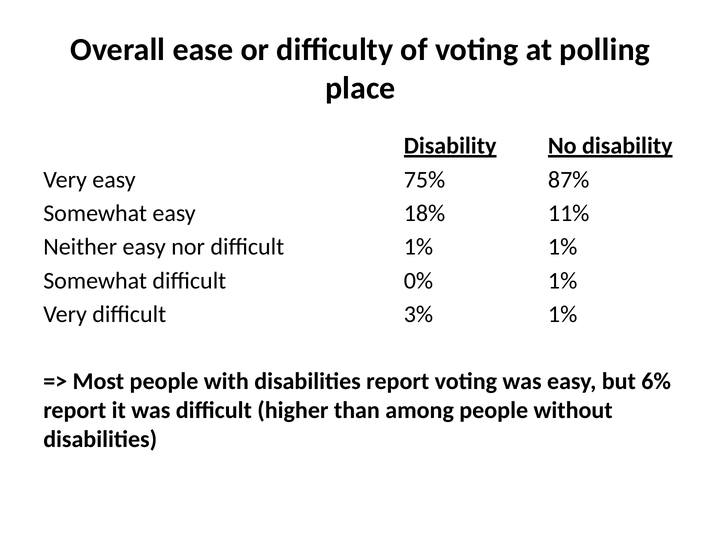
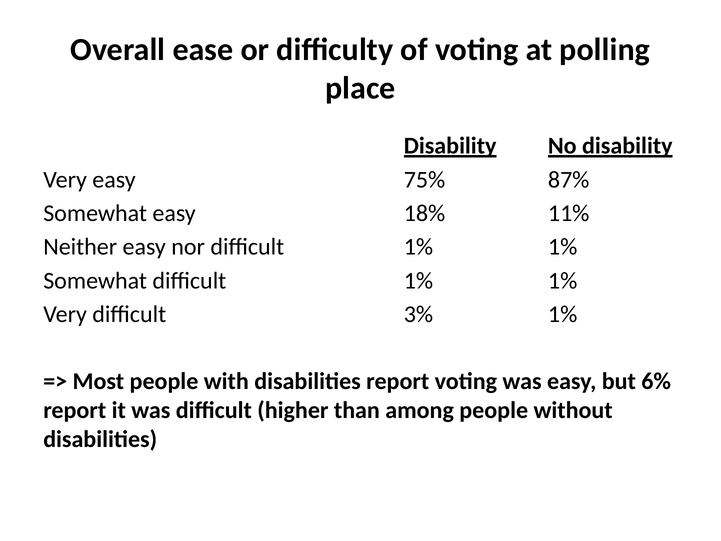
Somewhat difficult 0%: 0% -> 1%
